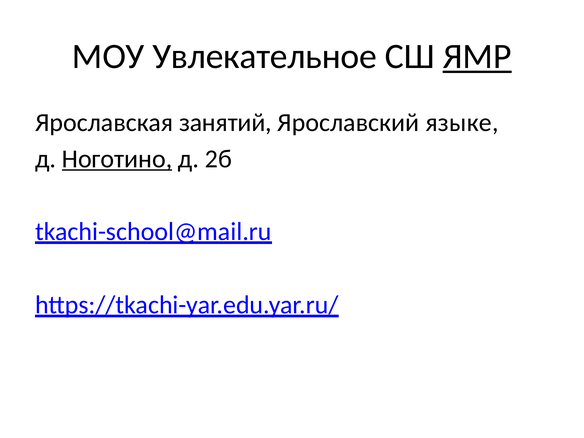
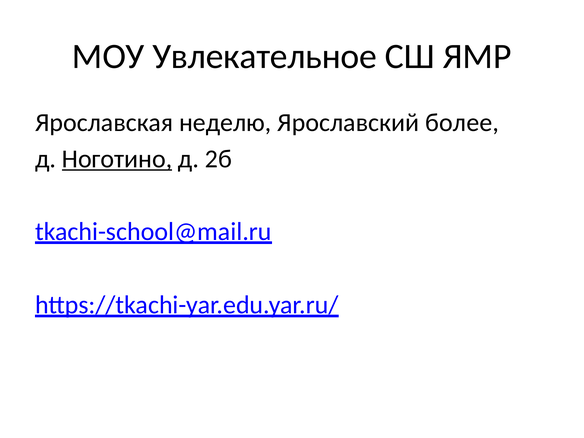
ЯМР underline: present -> none
занятий: занятий -> неделю
языке: языке -> более
